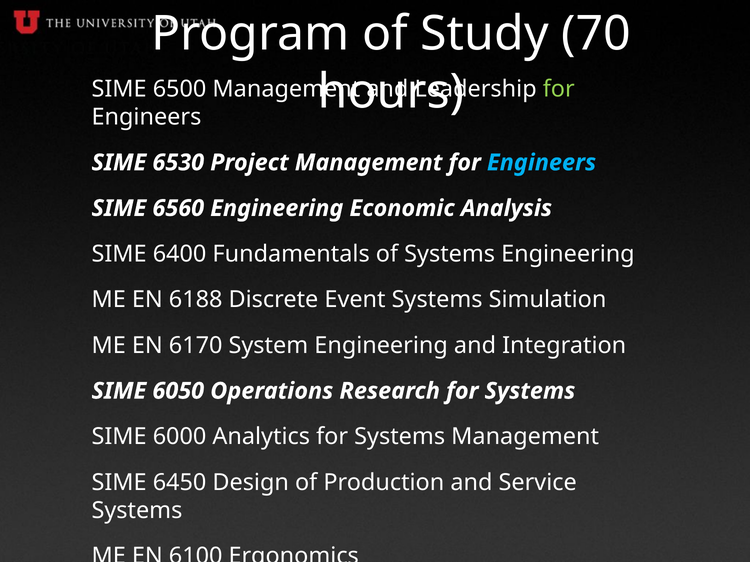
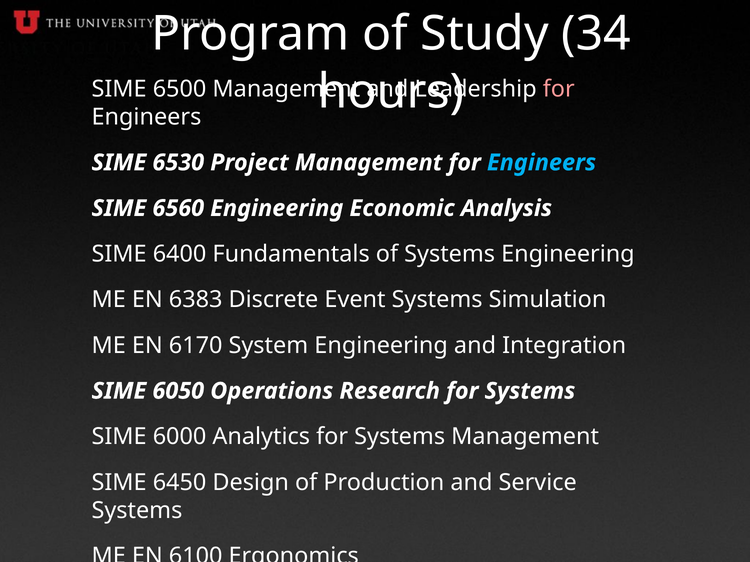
70: 70 -> 34
for at (559, 89) colour: light green -> pink
6188: 6188 -> 6383
